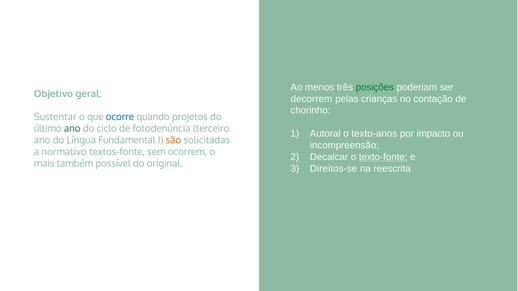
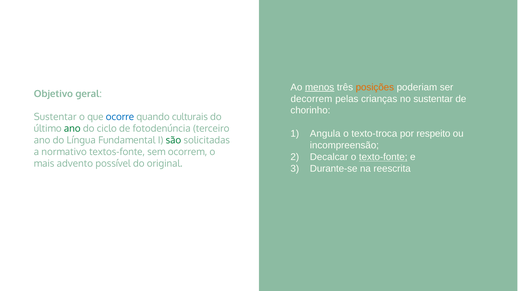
menos underline: none -> present
posições colour: green -> orange
no contação: contação -> sustentar
projetos: projetos -> culturais
Autoral: Autoral -> Angula
texto-anos: texto-anos -> texto-troca
impacto: impacto -> respeito
são colour: orange -> green
também: também -> advento
Direitos-se: Direitos-se -> Durante-se
